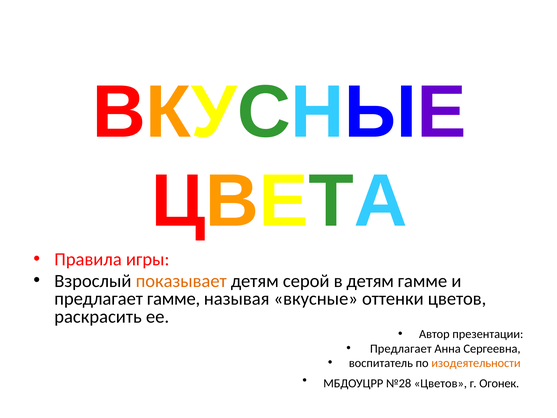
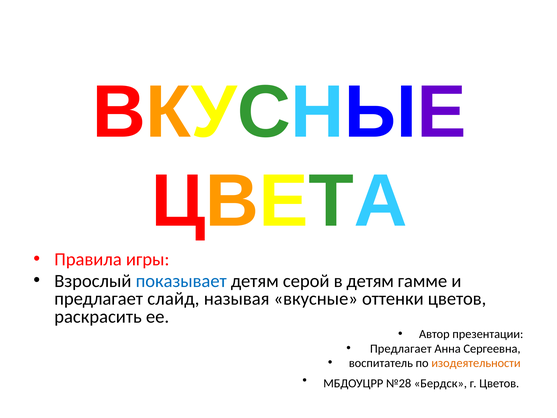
показывает colour: orange -> blue
предлагает гамме: гамме -> слайд
№28 Цветов: Цветов -> Бердск
г Огонек: Огонек -> Цветов
